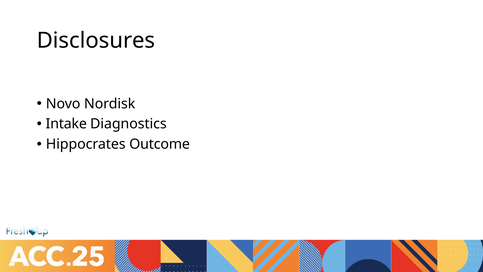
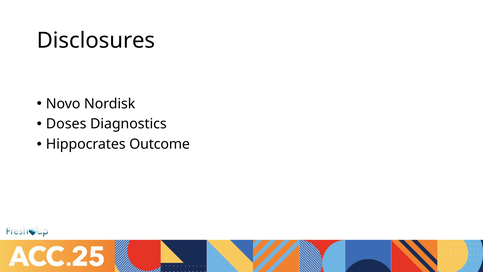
Intake: Intake -> Doses
